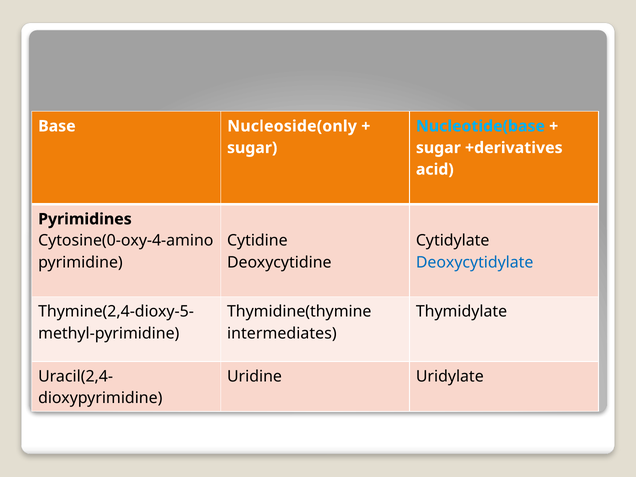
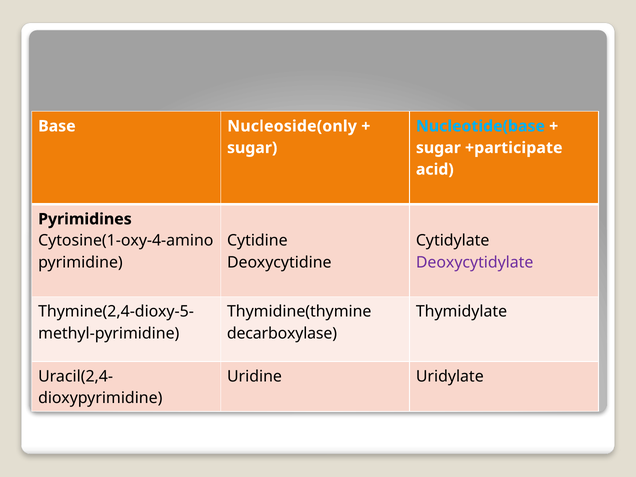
+derivatives: +derivatives -> +participate
Cytosine(0-oxy-4-amino: Cytosine(0-oxy-4-amino -> Cytosine(1-oxy-4-amino
Deoxycytidylate colour: blue -> purple
intermediates: intermediates -> decarboxylase
